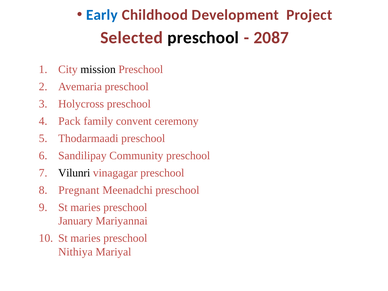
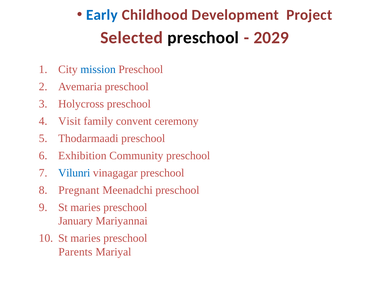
2087: 2087 -> 2029
mission colour: black -> blue
Pack: Pack -> Visit
Sandilipay: Sandilipay -> Exhibition
Vilunri colour: black -> blue
Nithiya: Nithiya -> Parents
